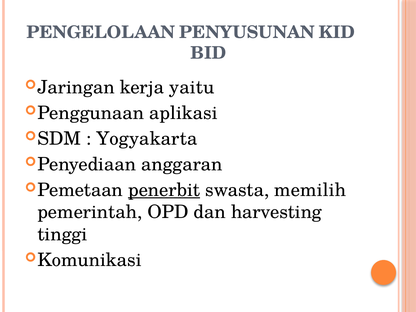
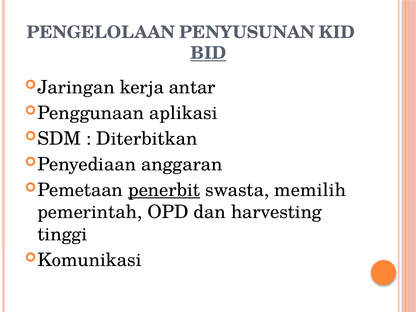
BID underline: none -> present
yaitu: yaitu -> antar
Yogyakarta: Yogyakarta -> Diterbitkan
